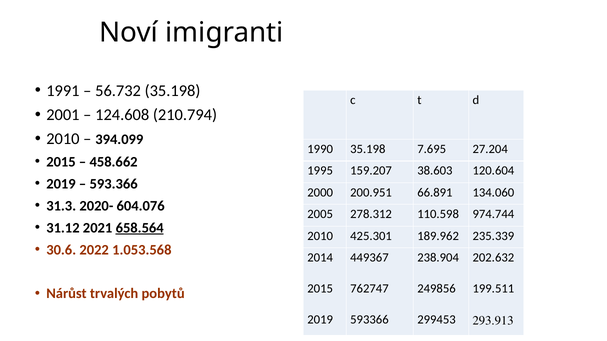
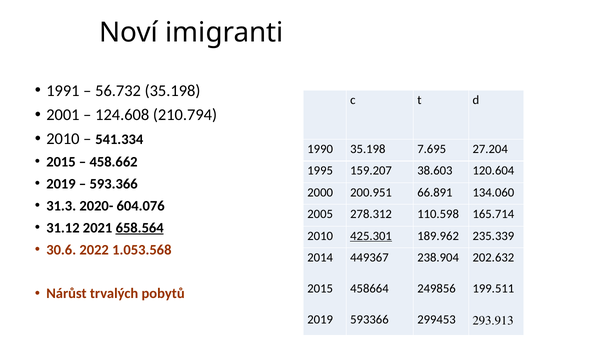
394.099: 394.099 -> 541.334
974.744: 974.744 -> 165.714
425.301 underline: none -> present
762747: 762747 -> 458664
